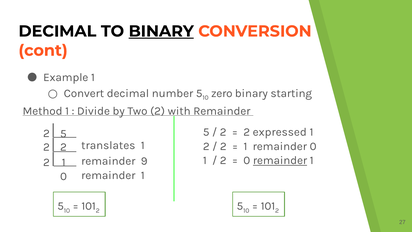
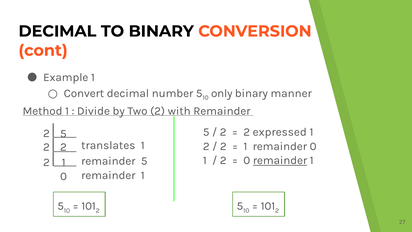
BINARY at (161, 31) underline: present -> none
zero: zero -> only
starting: starting -> manner
9 at (144, 161): 9 -> 5
